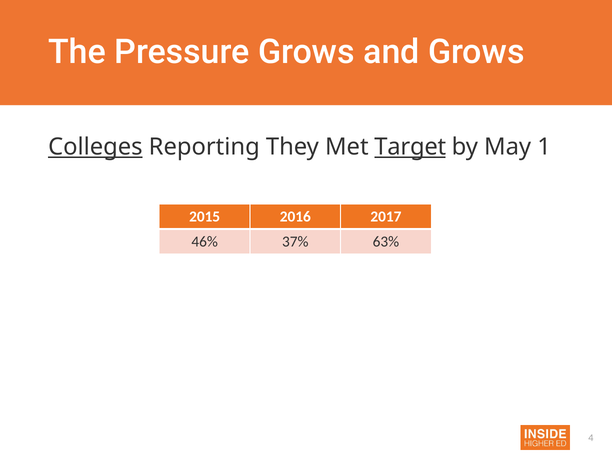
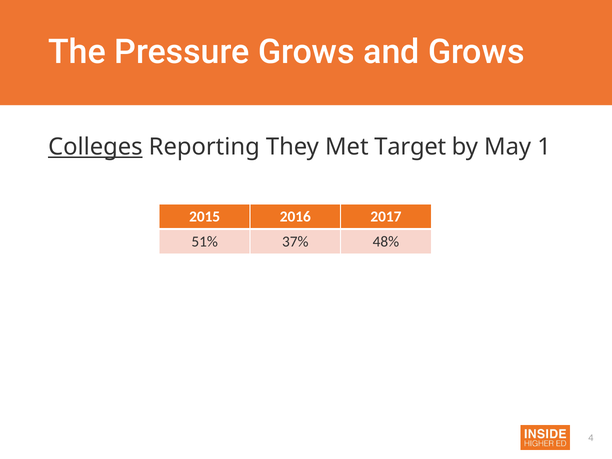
Target underline: present -> none
46%: 46% -> 51%
63%: 63% -> 48%
